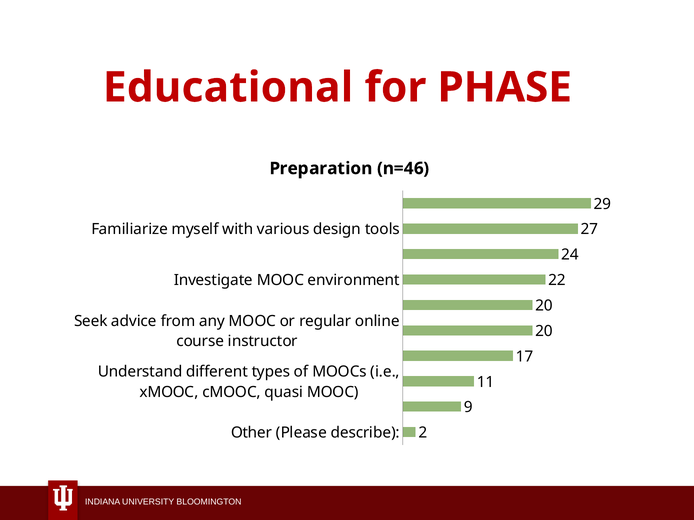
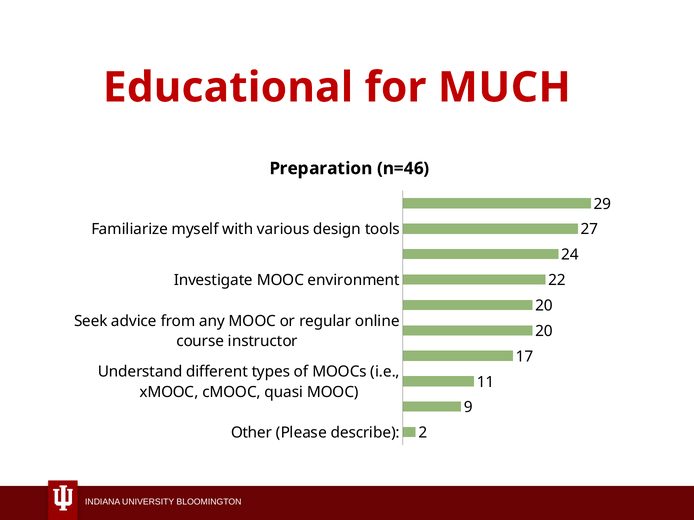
PHASE: PHASE -> MUCH
